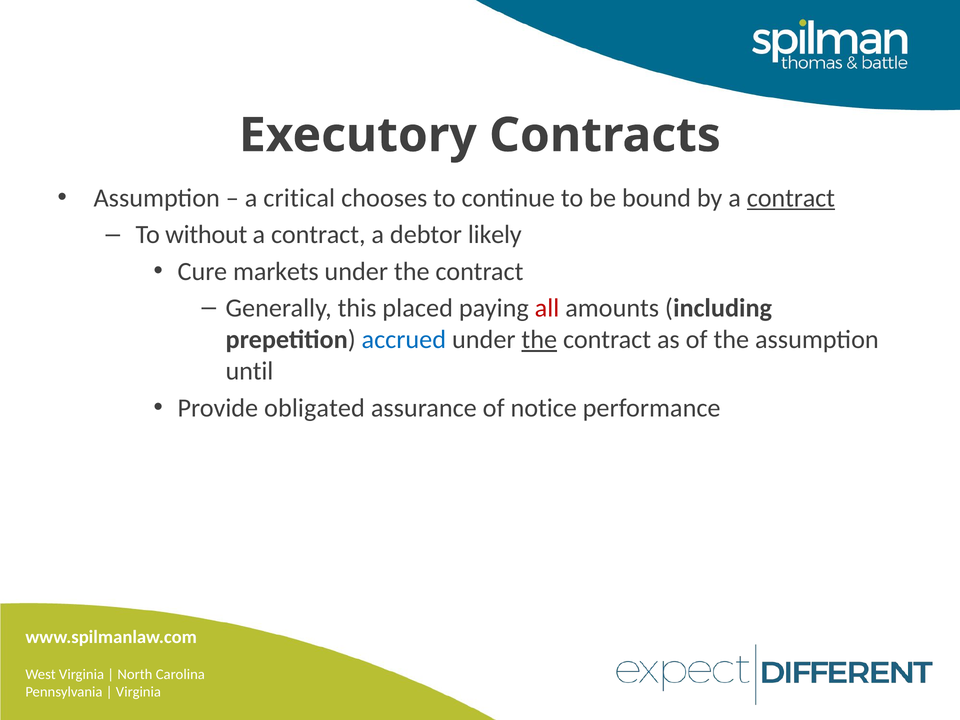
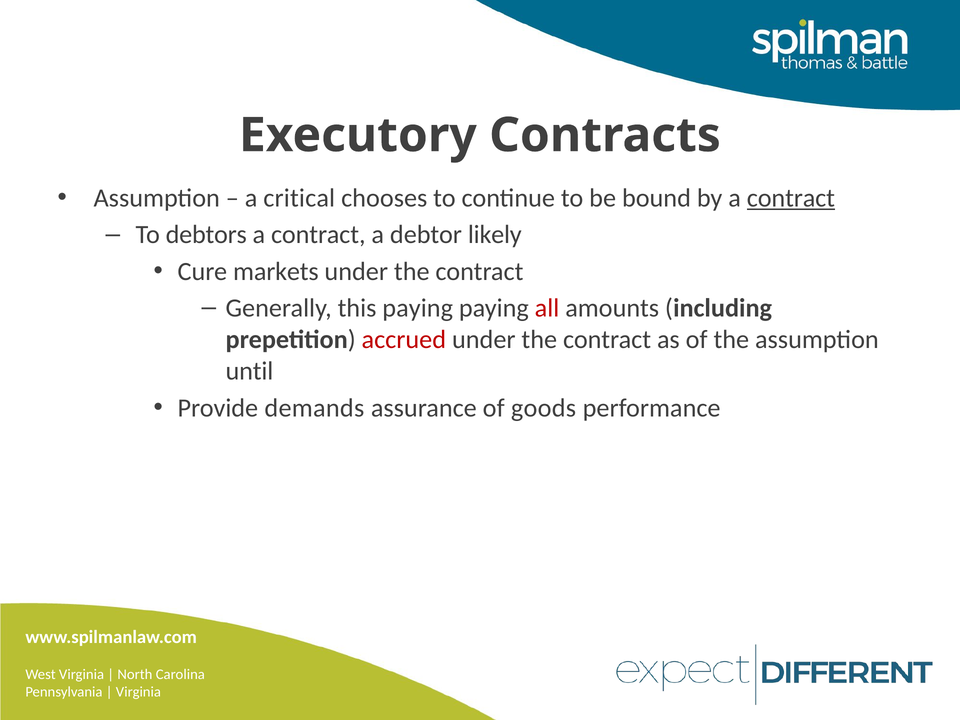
without: without -> debtors
this placed: placed -> paying
accrued colour: blue -> red
the at (539, 340) underline: present -> none
obligated: obligated -> demands
notice: notice -> goods
